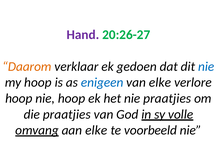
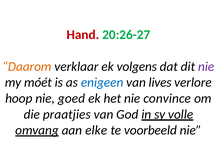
Hand colour: purple -> red
gedoen: gedoen -> volgens
nie at (206, 66) colour: blue -> purple
my hoop: hoop -> móét
van elke: elke -> lives
nie hoop: hoop -> goed
nie praatjies: praatjies -> convince
